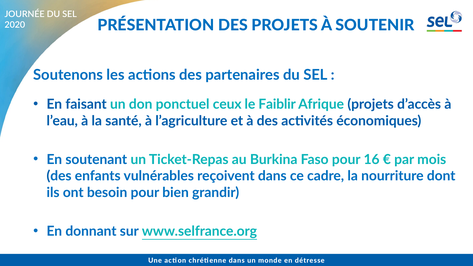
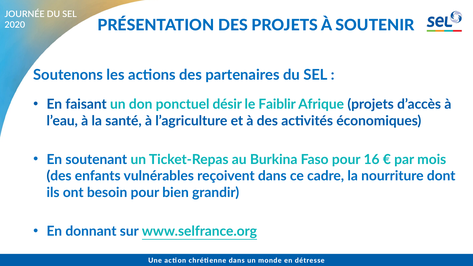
ceux: ceux -> désir
